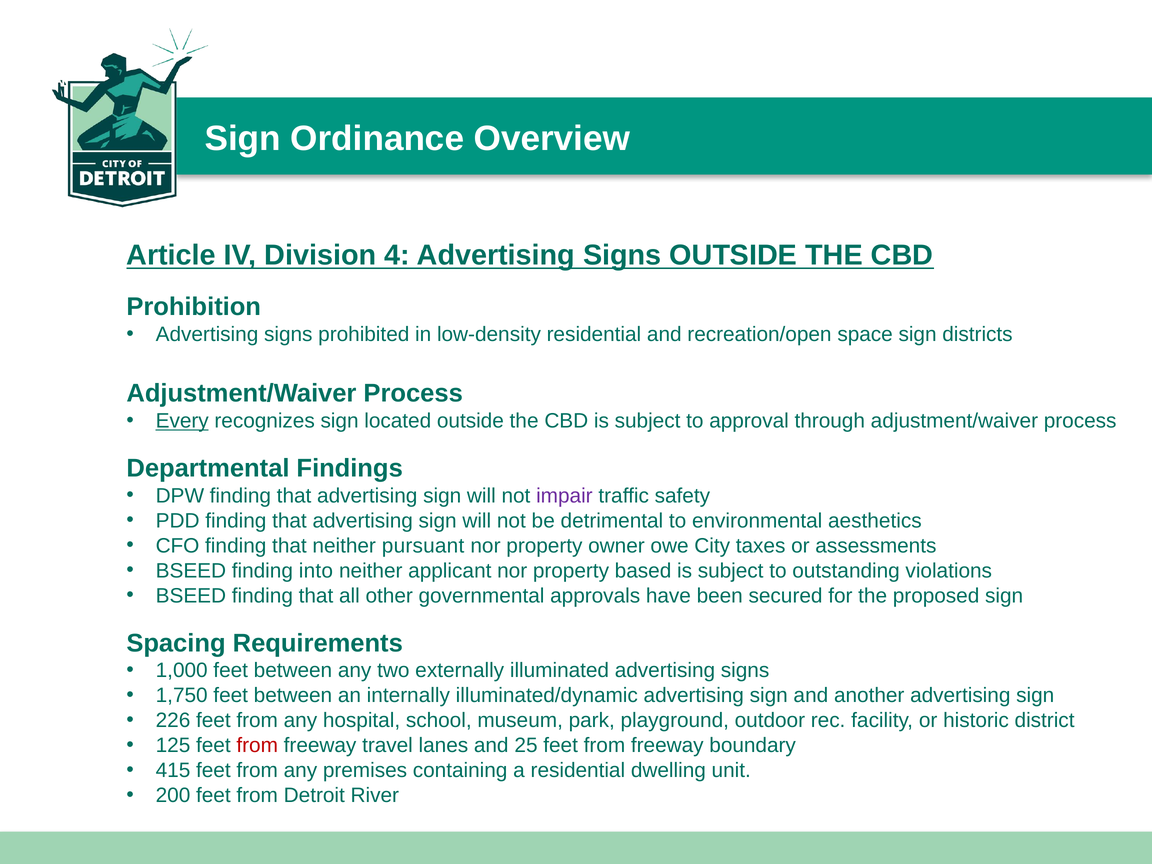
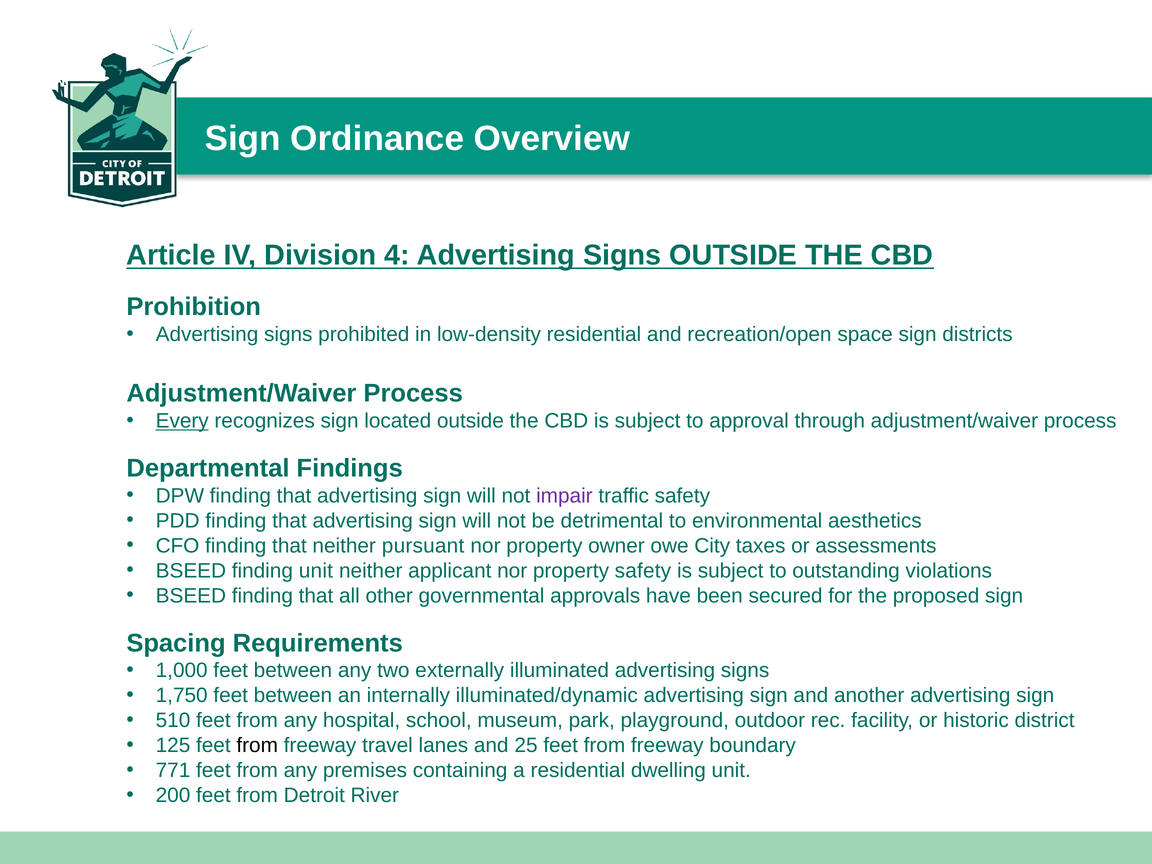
finding into: into -> unit
property based: based -> safety
226: 226 -> 510
from at (257, 746) colour: red -> black
415: 415 -> 771
